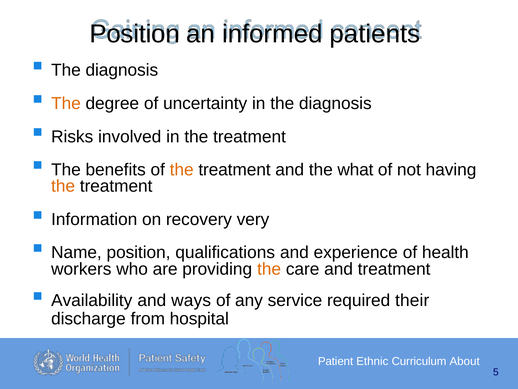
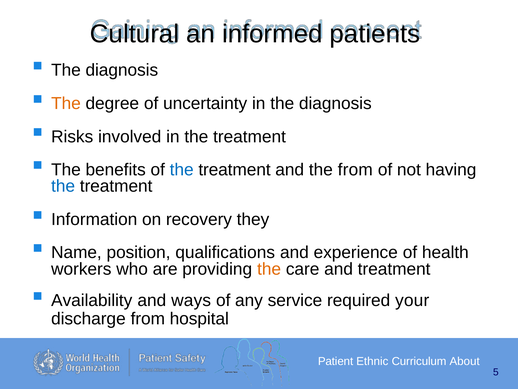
Position at (135, 34): Position -> Cultural
the at (182, 169) colour: orange -> blue
the what: what -> from
the at (63, 186) colour: orange -> blue
very: very -> they
their: their -> your
